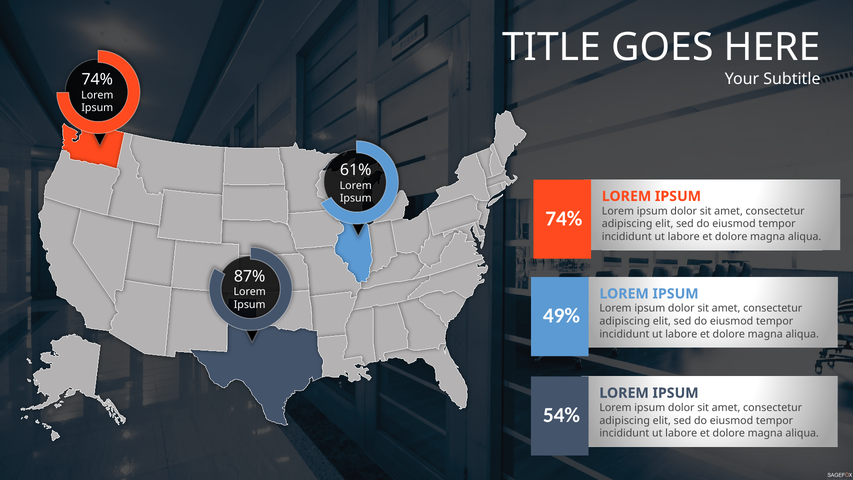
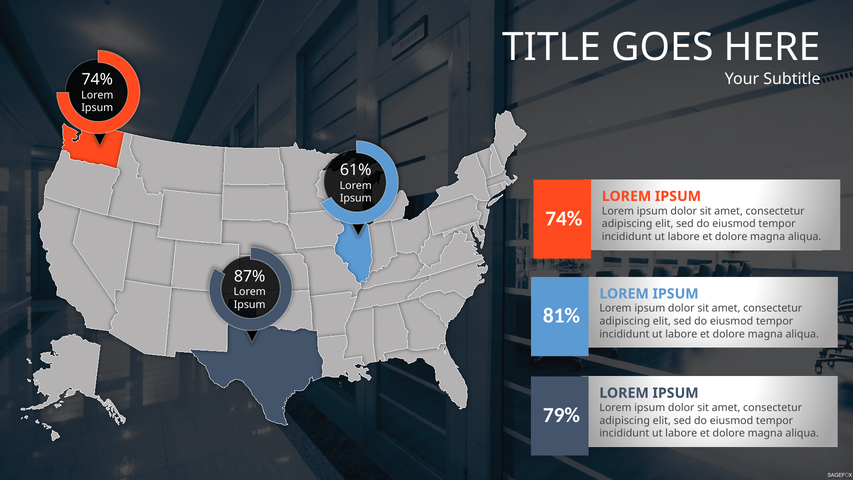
49%: 49% -> 81%
54%: 54% -> 79%
